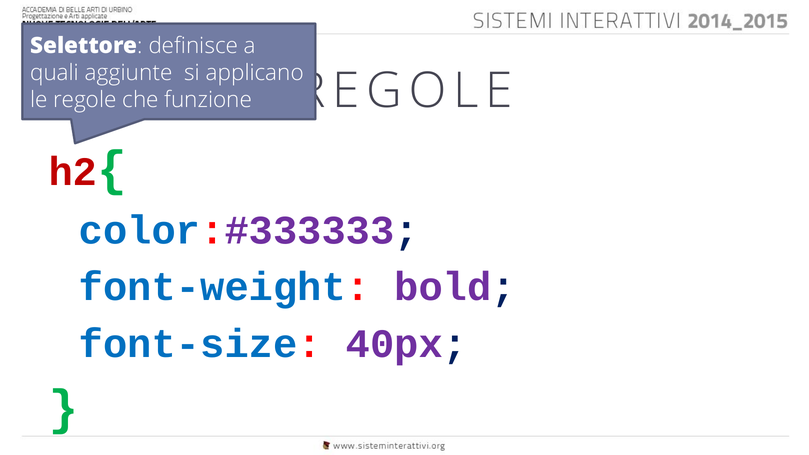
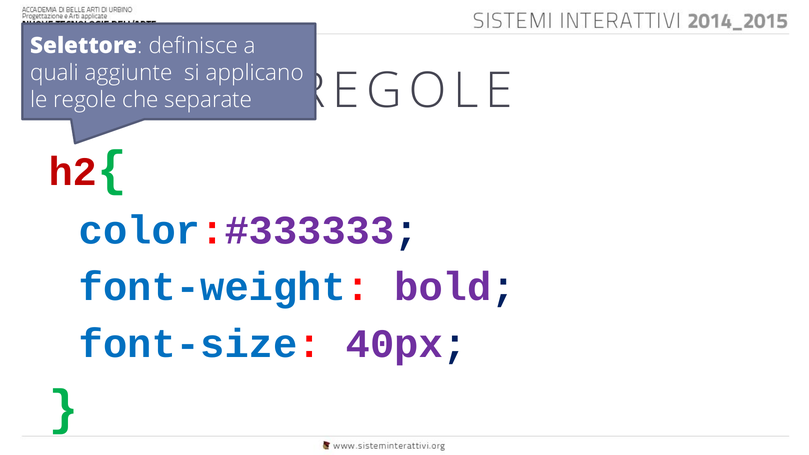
funzione: funzione -> separate
